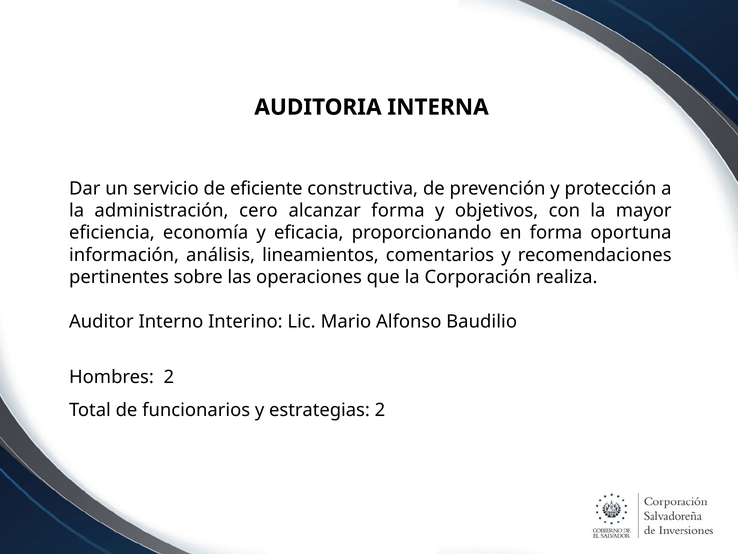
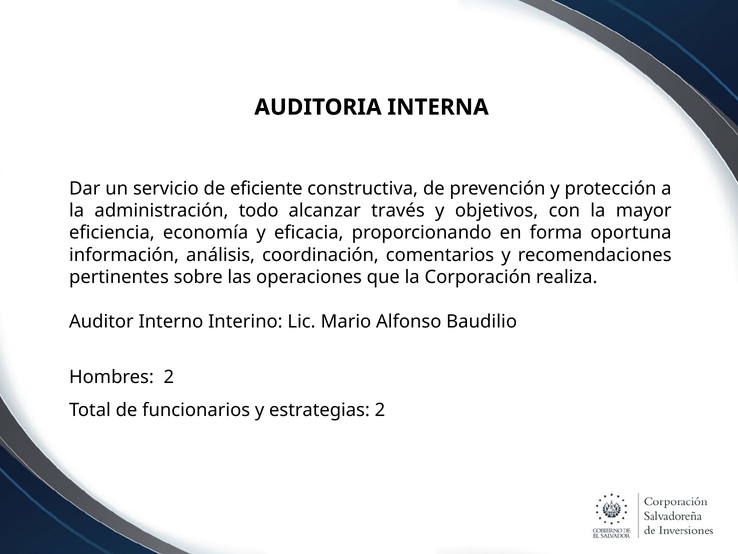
cero: cero -> todo
alcanzar forma: forma -> través
lineamientos: lineamientos -> coordinación
